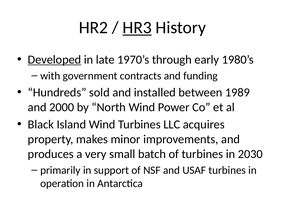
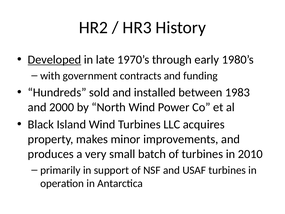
HR3 underline: present -> none
1989: 1989 -> 1983
2030: 2030 -> 2010
